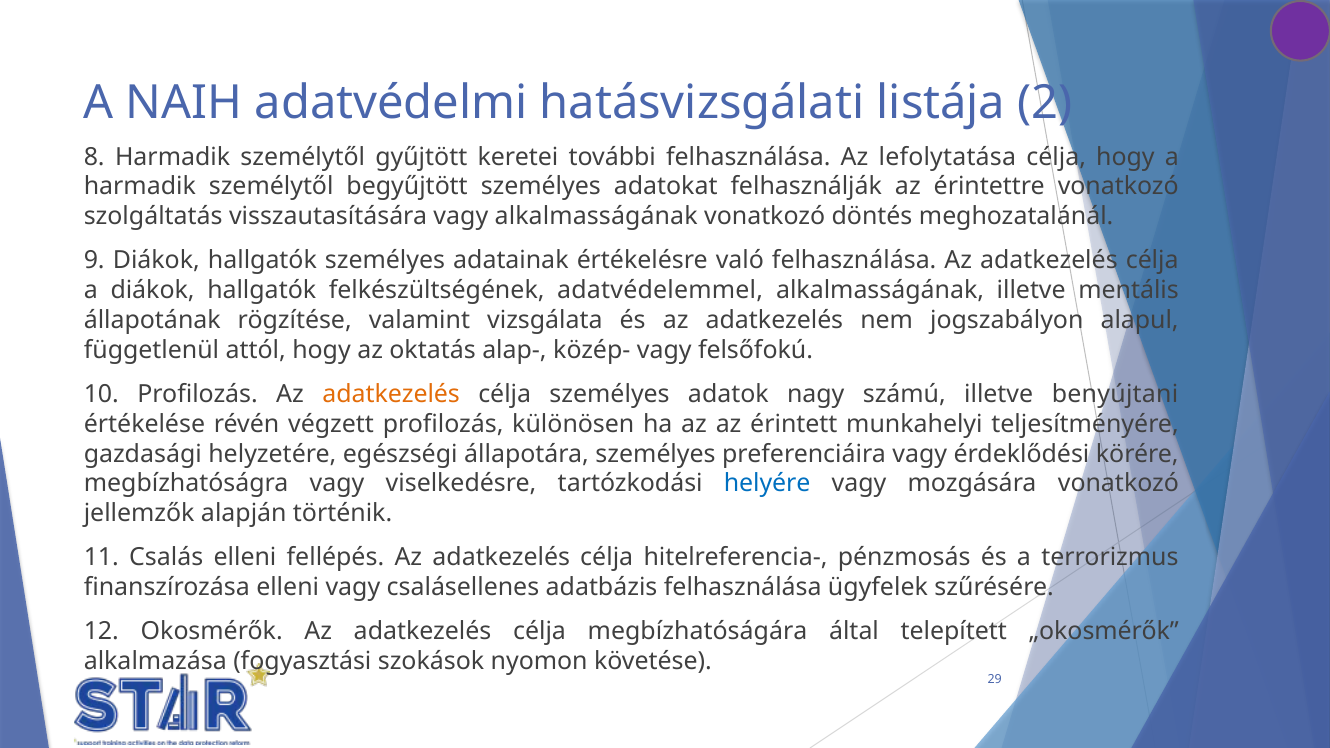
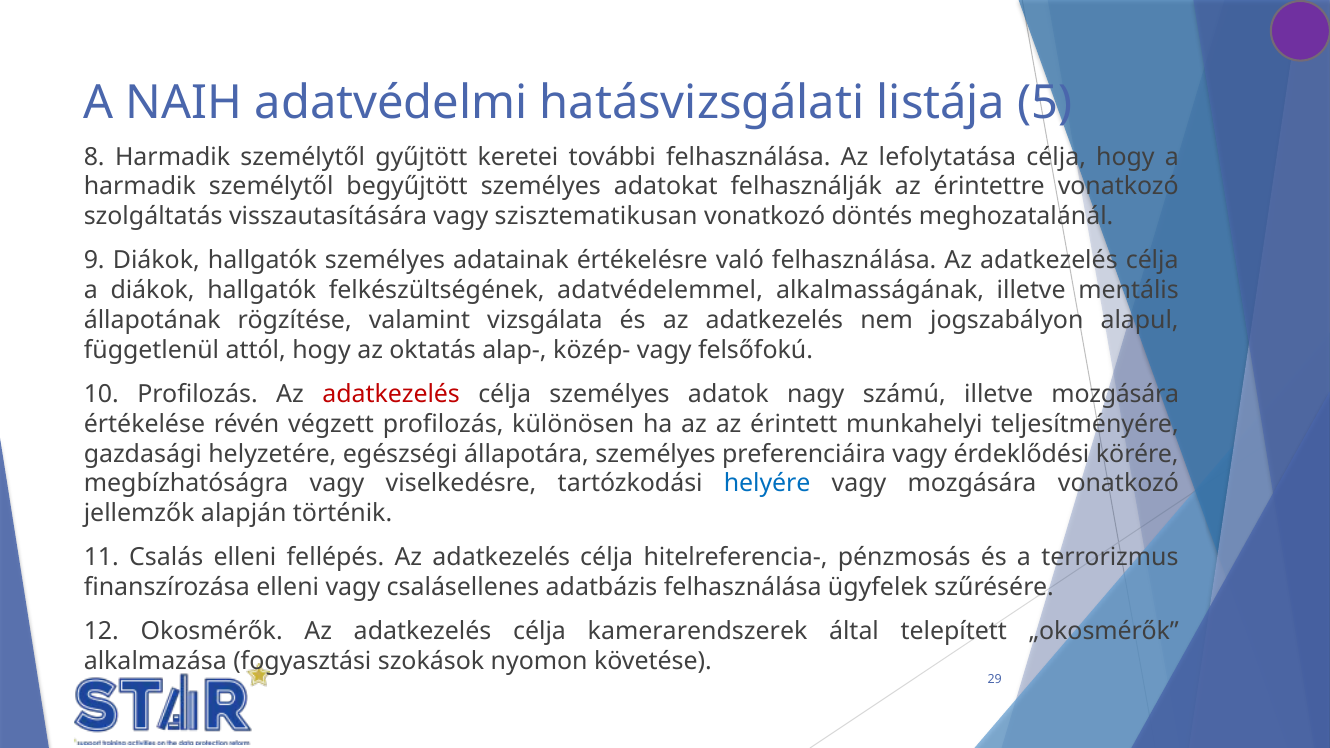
2: 2 -> 5
vagy alkalmasságának: alkalmasságának -> szisztematikusan
adatkezelés at (391, 394) colour: orange -> red
illetve benyújtani: benyújtani -> mozgására
megbízhatóságára: megbízhatóságára -> kamerarendszerek
